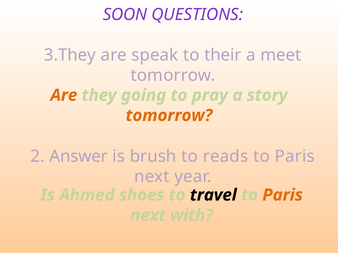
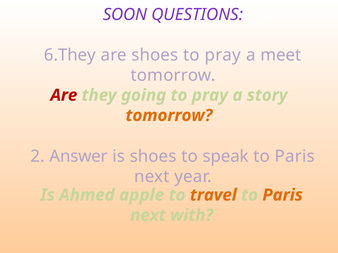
3.They: 3.They -> 6.They
are speak: speak -> shoes
their at (223, 55): their -> pray
Are at (64, 95) colour: orange -> red
is brush: brush -> shoes
reads: reads -> speak
shoes: shoes -> apple
travel colour: black -> orange
